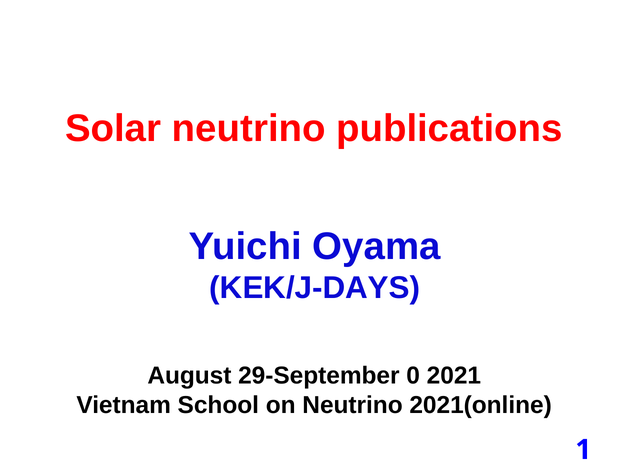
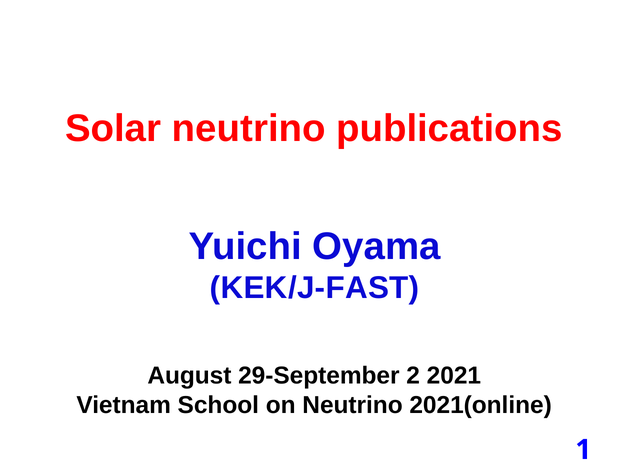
KEK/J-DAYS: KEK/J-DAYS -> KEK/J-FAST
0: 0 -> 2
